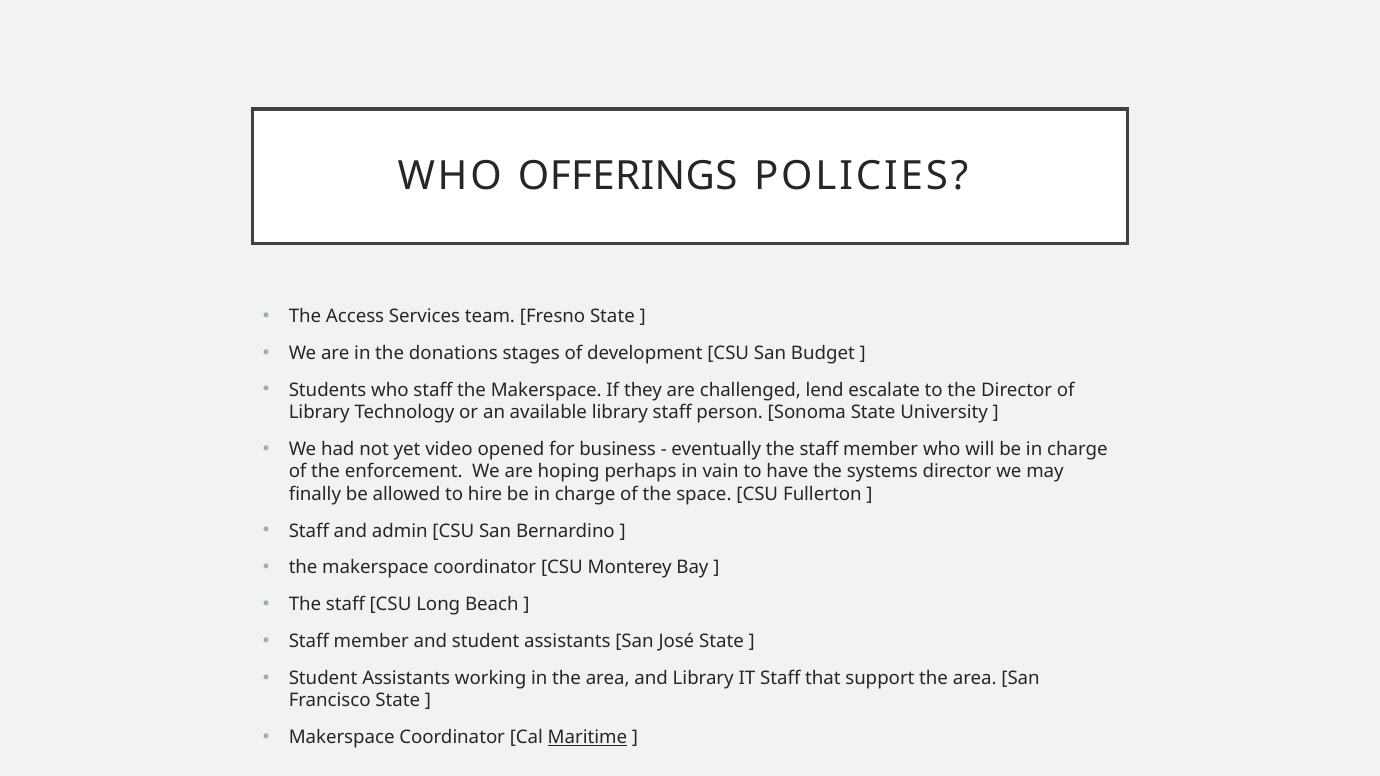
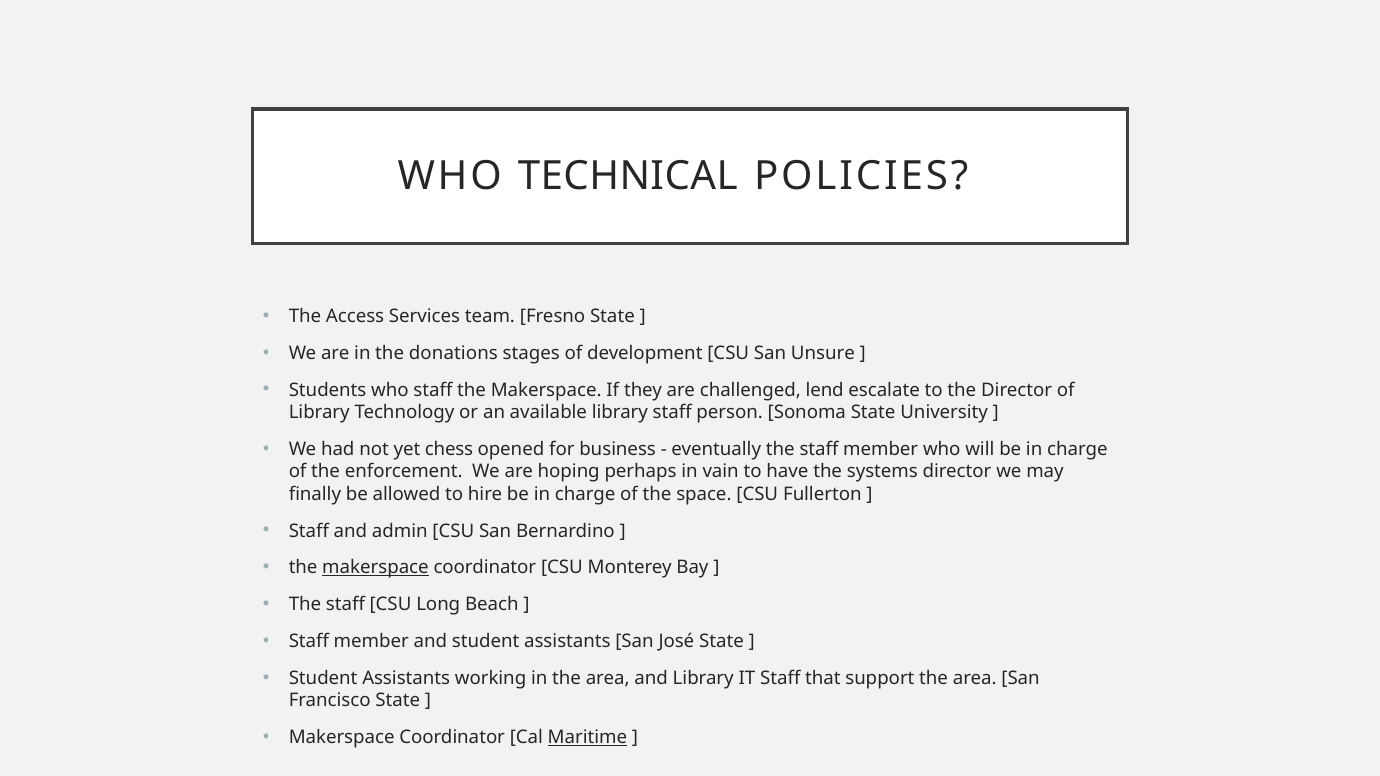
OFFERINGS: OFFERINGS -> TECHNICAL
Budget: Budget -> Unsure
video: video -> chess
makerspace at (375, 568) underline: none -> present
